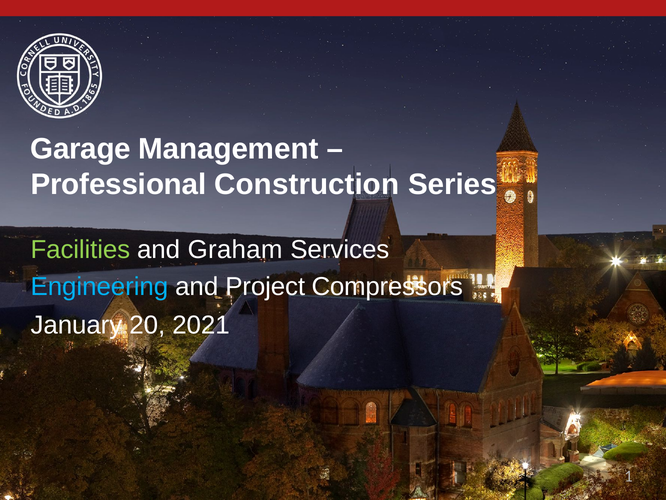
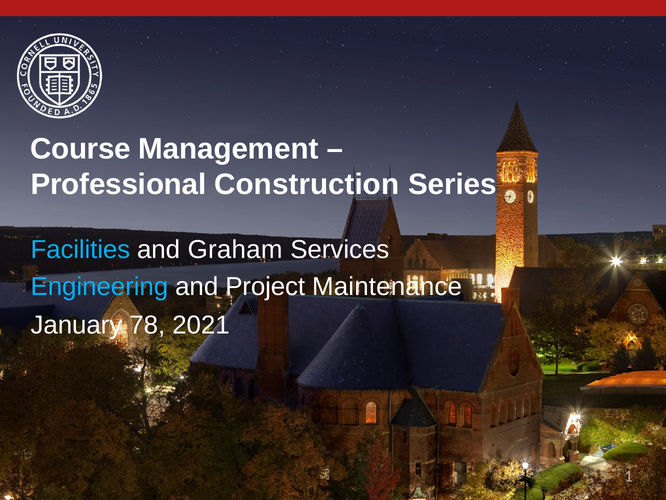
Garage: Garage -> Course
Facilities colour: light green -> light blue
Compressors: Compressors -> Maintenance
20: 20 -> 78
